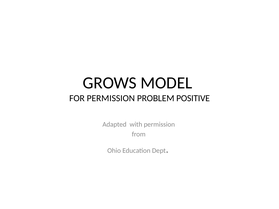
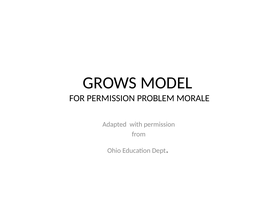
POSITIVE: POSITIVE -> MORALE
